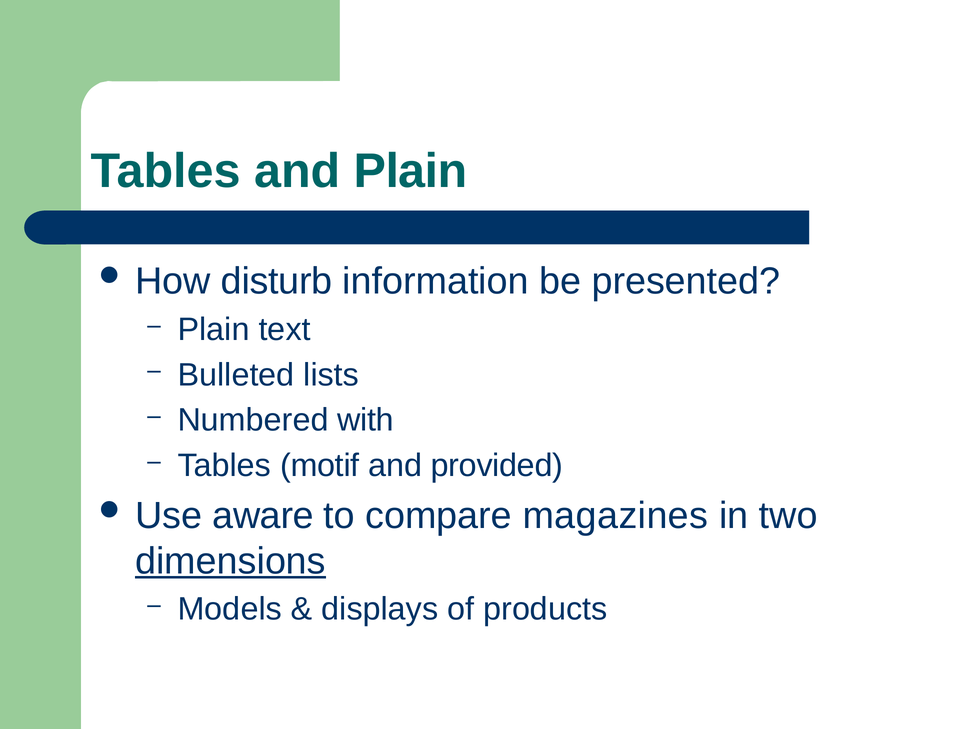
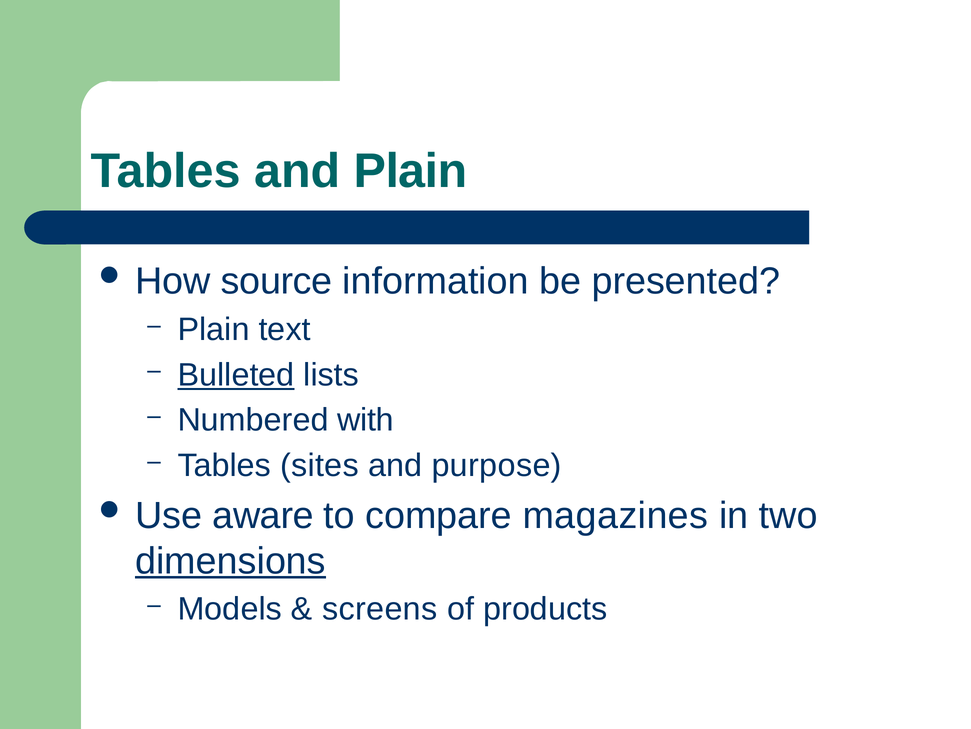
disturb: disturb -> source
Bulleted underline: none -> present
motif: motif -> sites
provided: provided -> purpose
displays: displays -> screens
